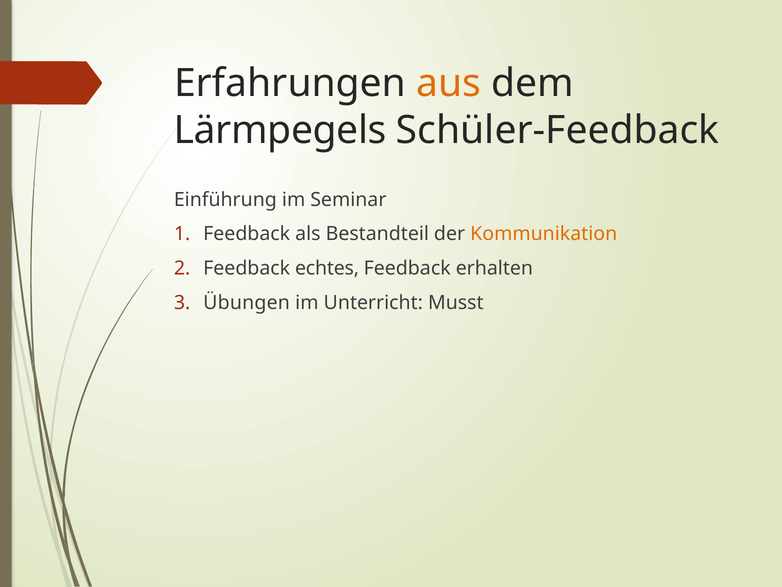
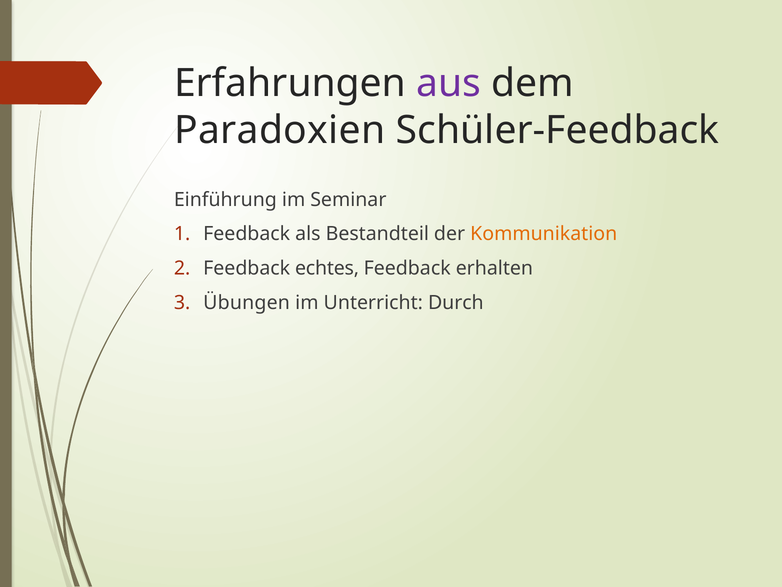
aus colour: orange -> purple
Lärmpegels: Lärmpegels -> Paradoxien
Musst: Musst -> Durch
